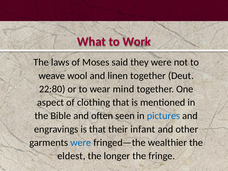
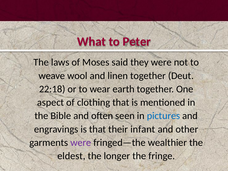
Work: Work -> Peter
22:80: 22:80 -> 22:18
mind: mind -> earth
were at (81, 143) colour: blue -> purple
